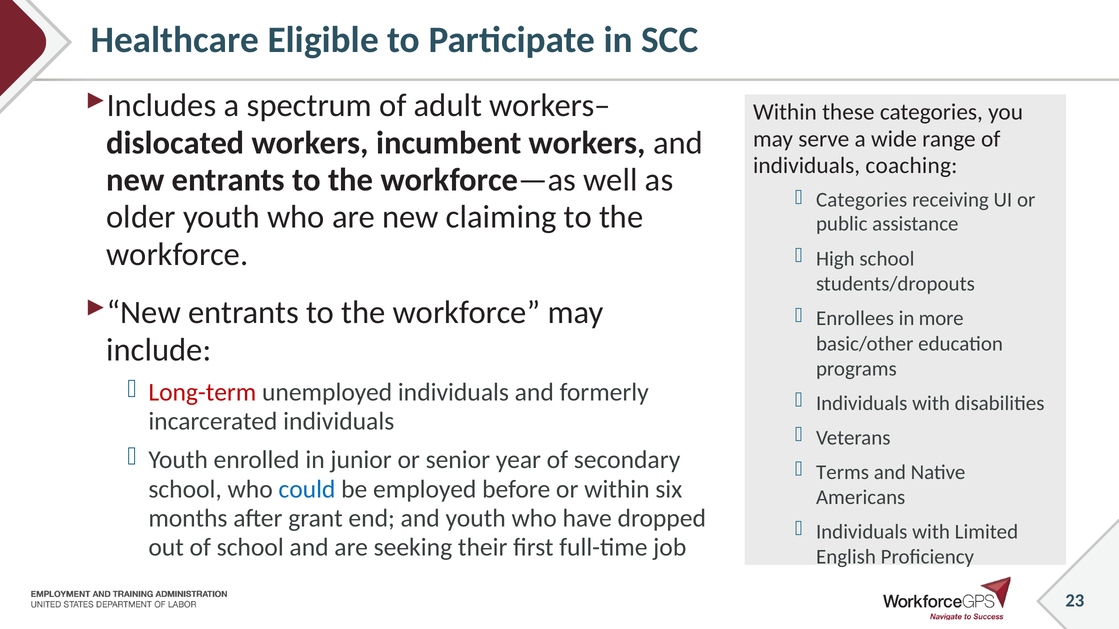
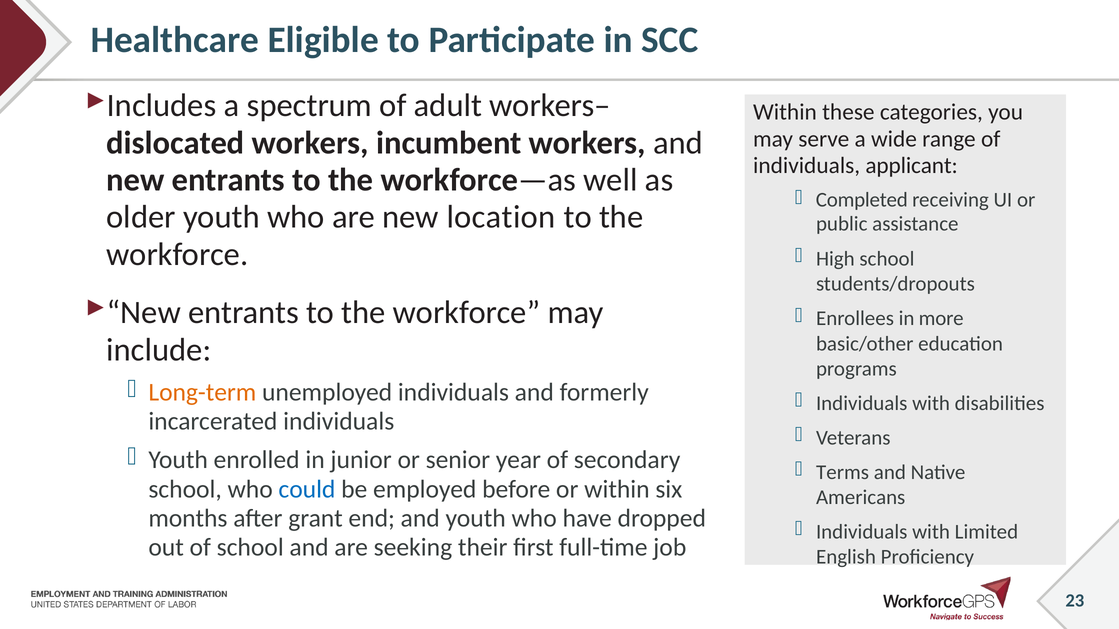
coaching: coaching -> applicant
Categories at (862, 200): Categories -> Completed
claiming: claiming -> location
Long-term colour: red -> orange
